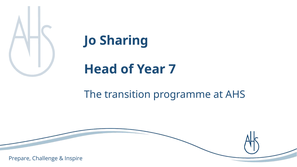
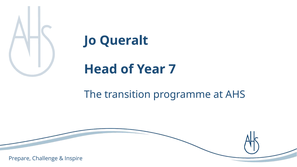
Sharing: Sharing -> Queralt
